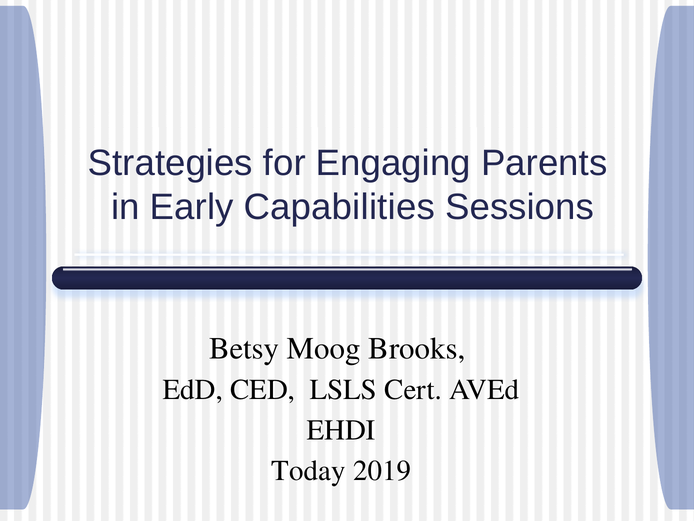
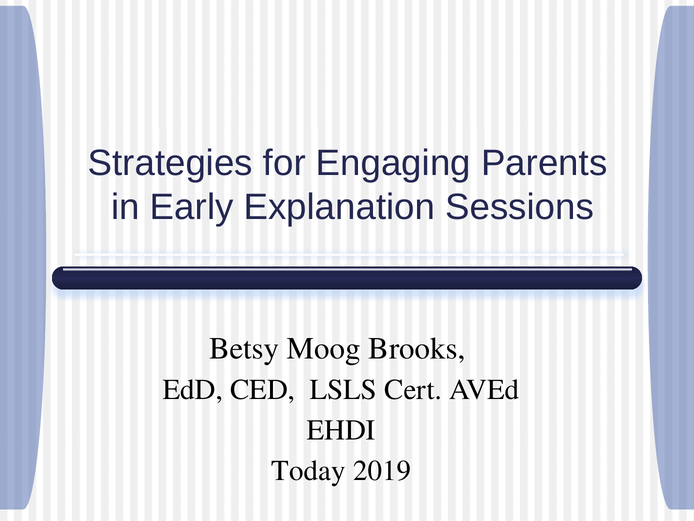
Capabilities: Capabilities -> Explanation
